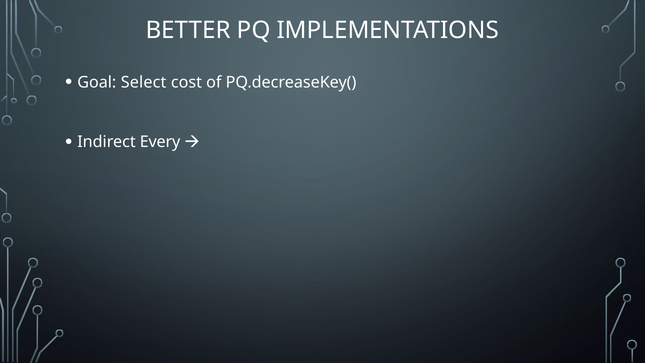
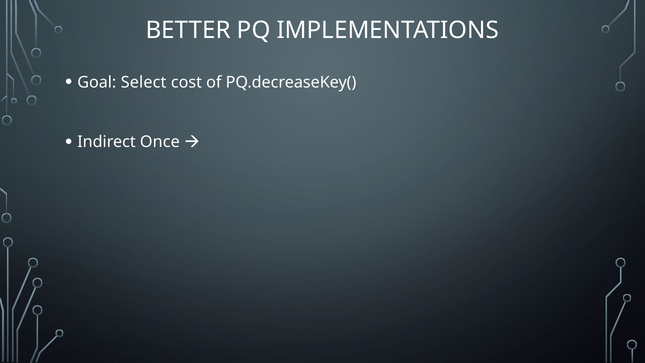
Every: Every -> Once
